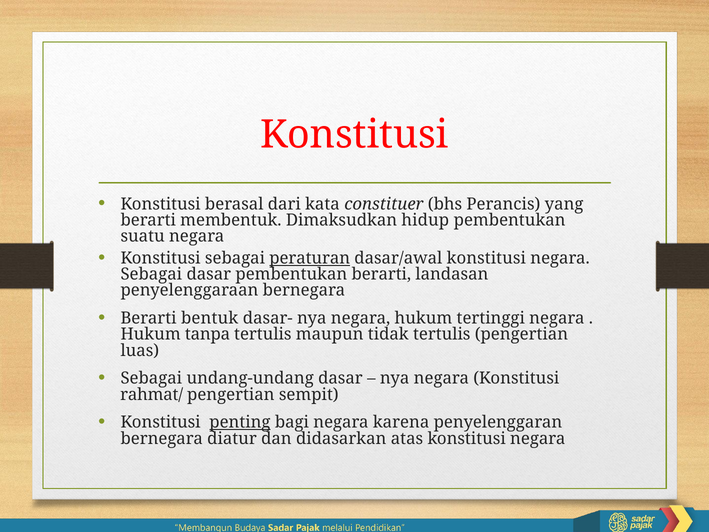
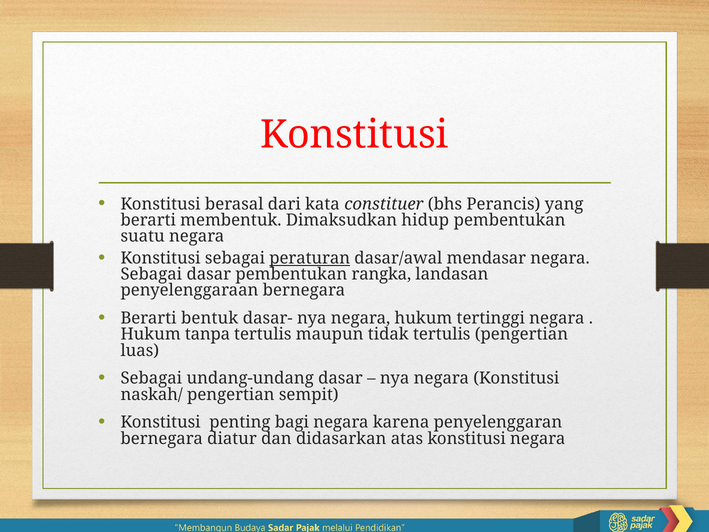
dasar/awal konstitusi: konstitusi -> mendasar
pembentukan berarti: berarti -> rangka
rahmat/: rahmat/ -> naskah/
penting underline: present -> none
